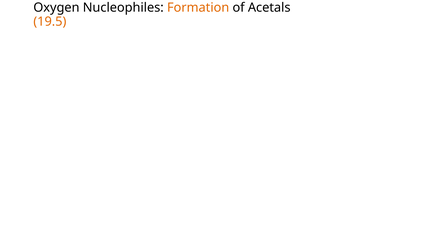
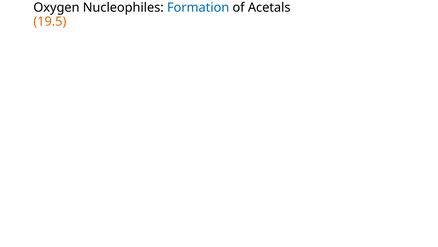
Formation colour: orange -> blue
